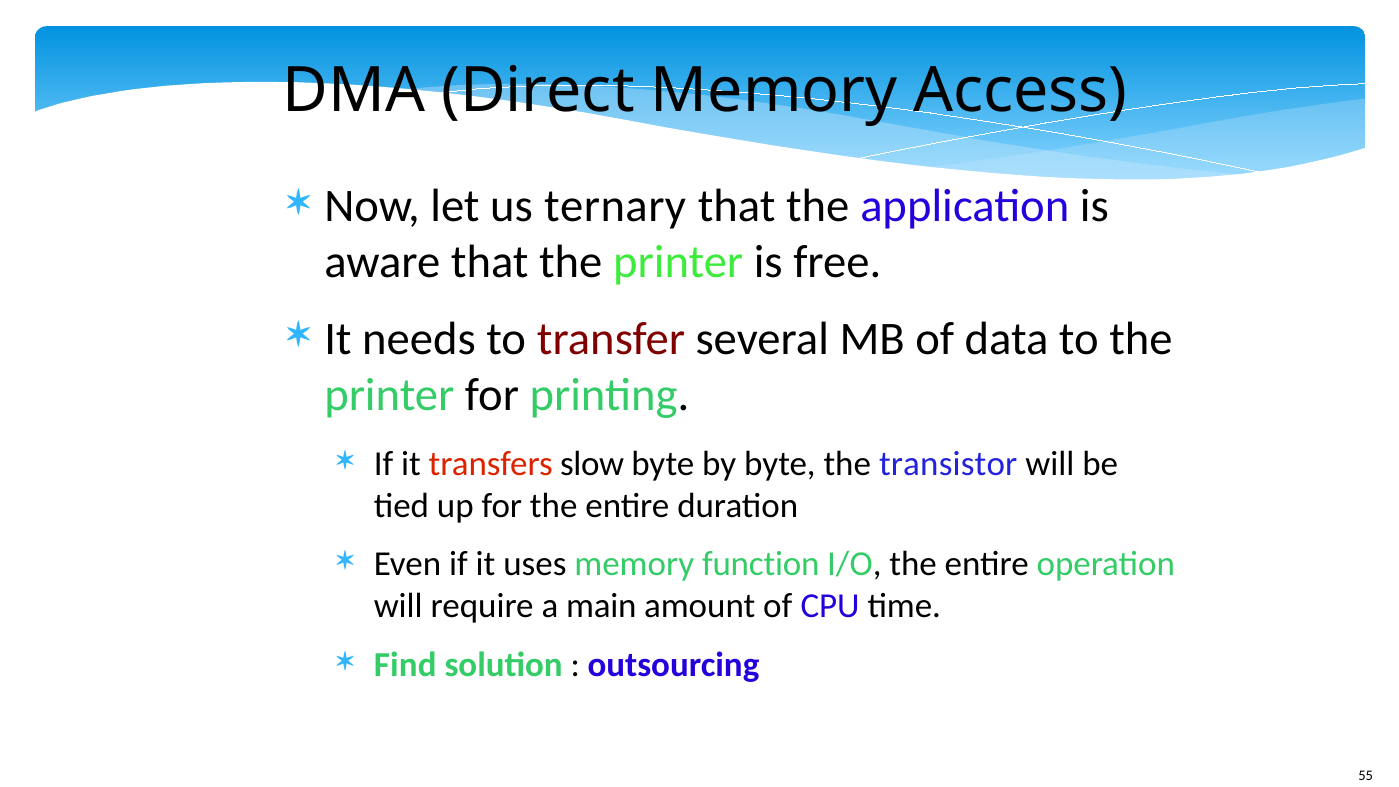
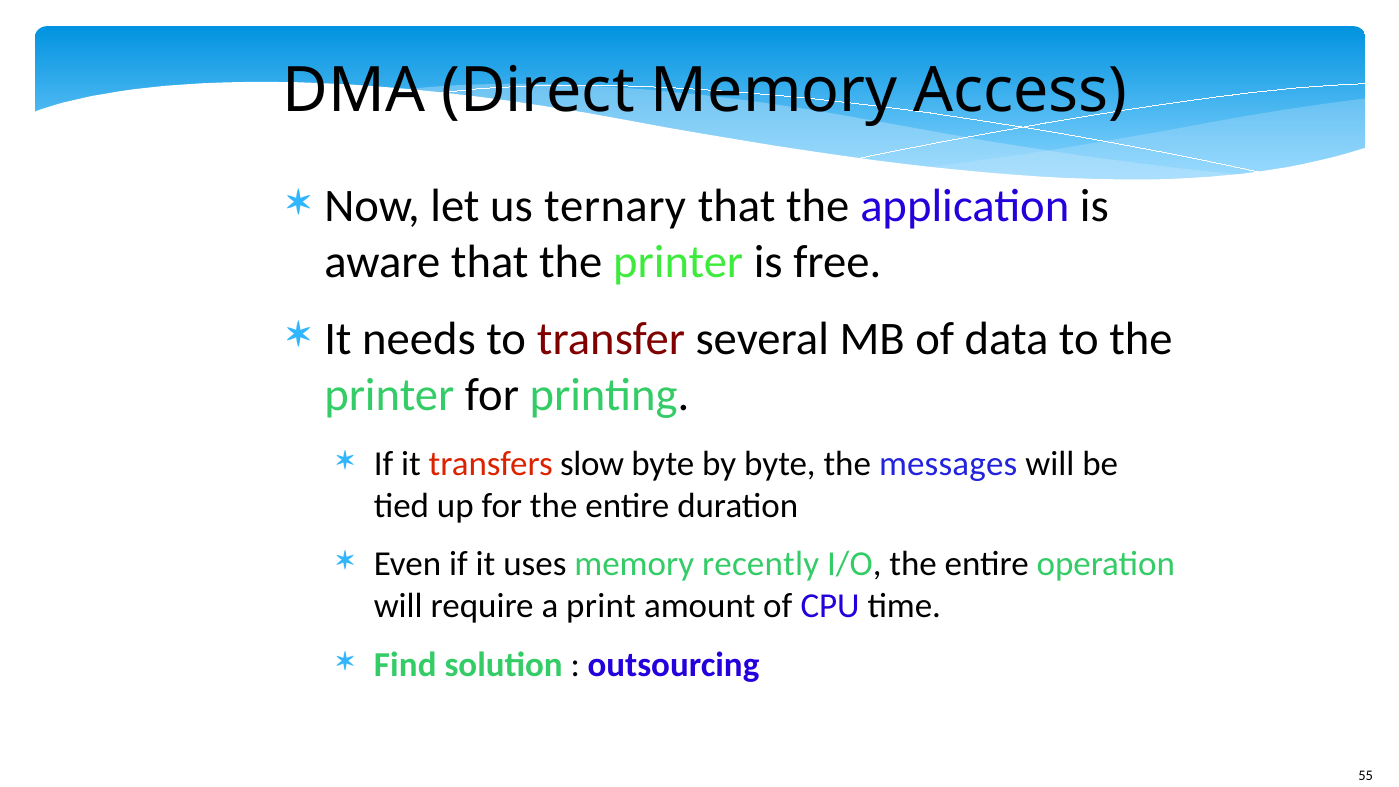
transistor: transistor -> messages
function: function -> recently
main: main -> print
